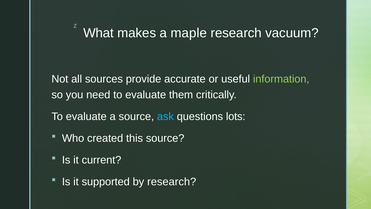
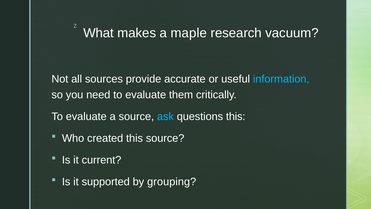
information colour: light green -> light blue
questions lots: lots -> this
by research: research -> grouping
